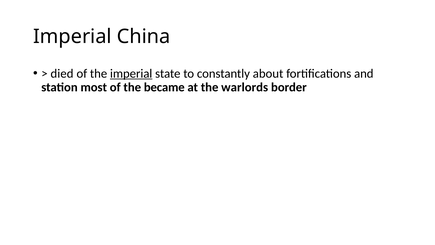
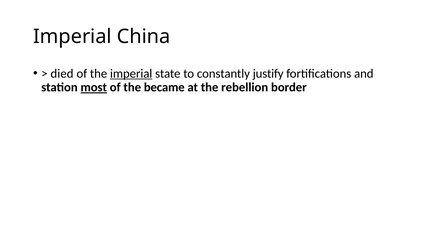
about: about -> justify
most underline: none -> present
warlords: warlords -> rebellion
